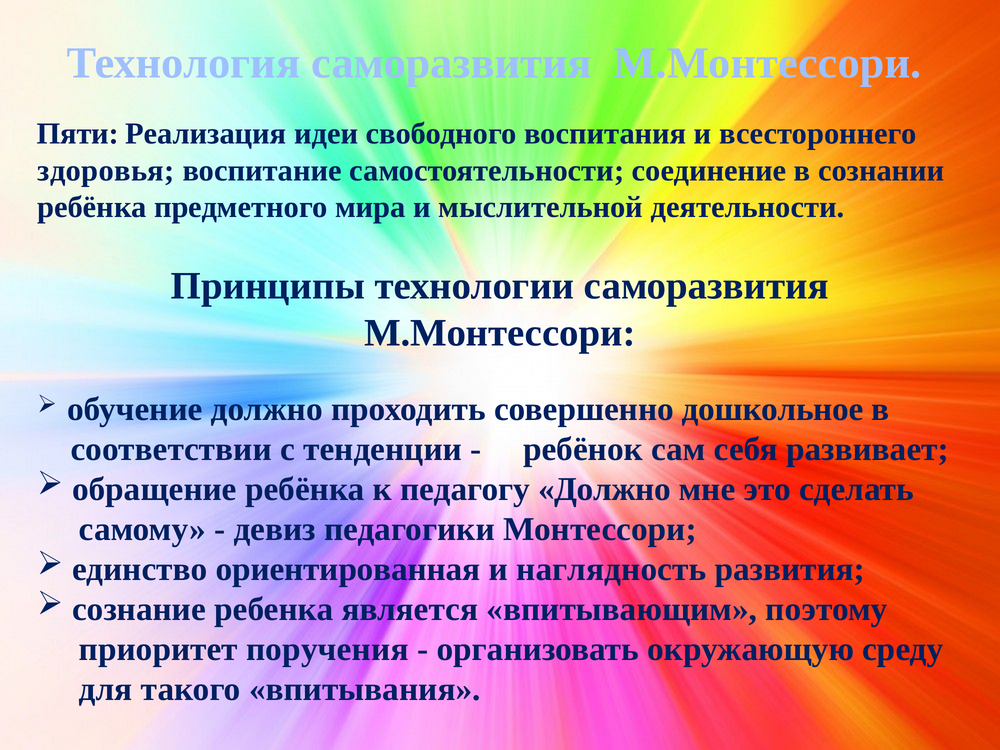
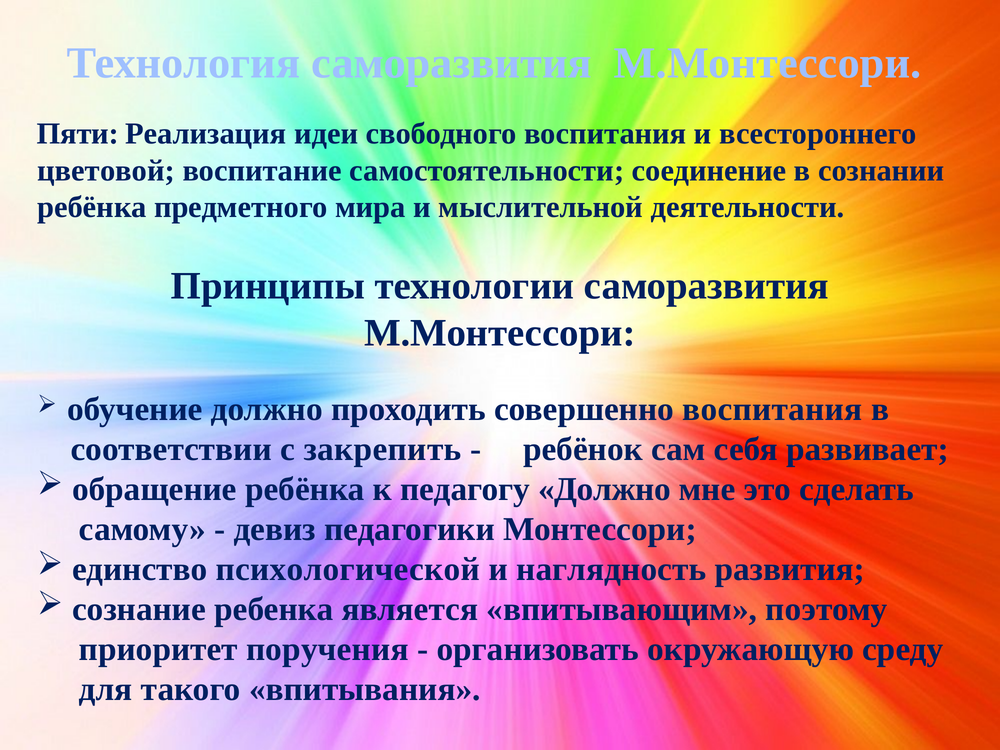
здоровья: здоровья -> цветовой
совершенно дошкольное: дошкольное -> воспитания
тенденции: тенденции -> закрепить
ориентированная: ориентированная -> психологической
